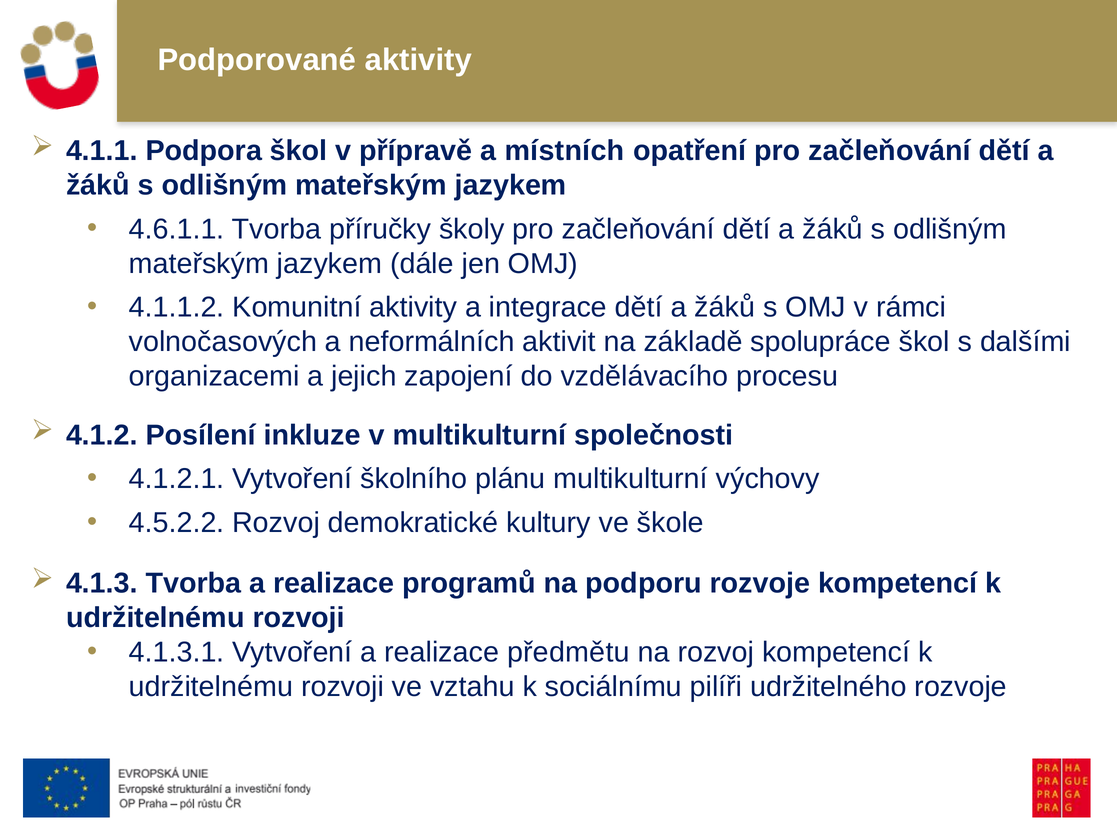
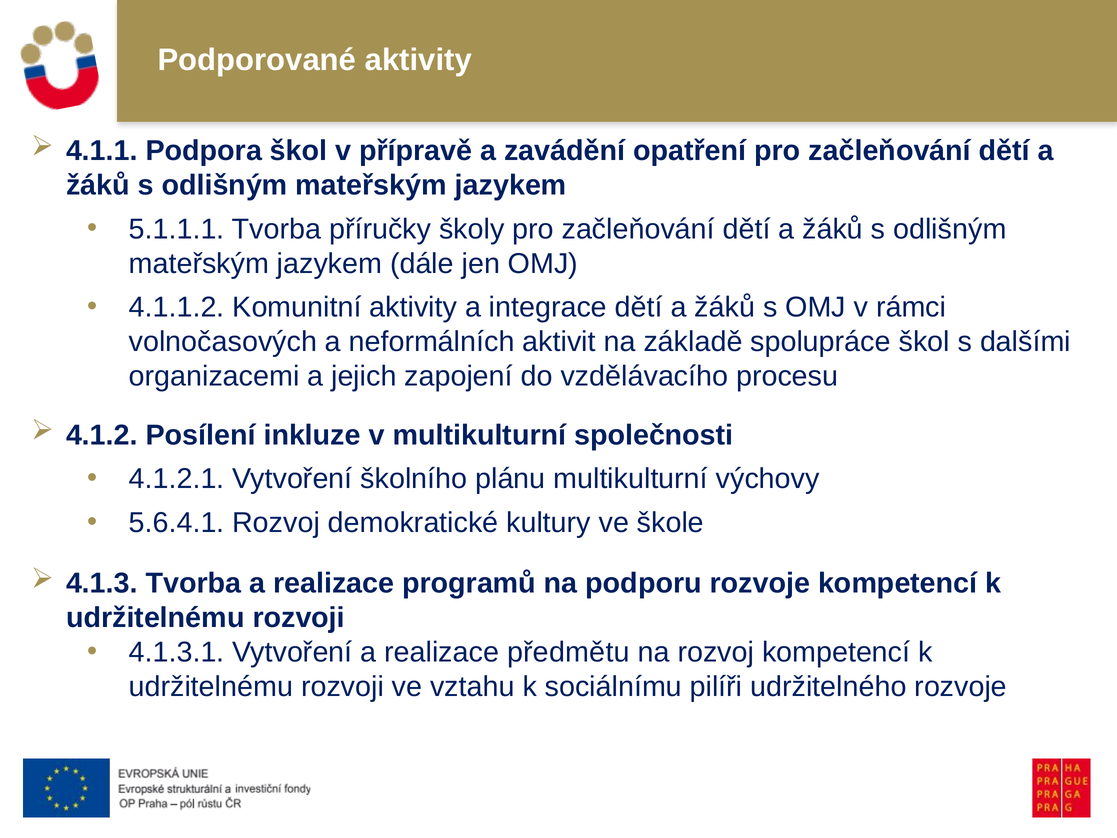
místních: místních -> zavádění
4.6.1.1: 4.6.1.1 -> 5.1.1.1
4.5.2.2: 4.5.2.2 -> 5.6.4.1
